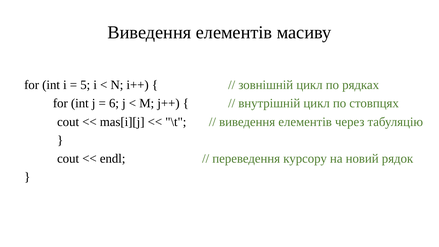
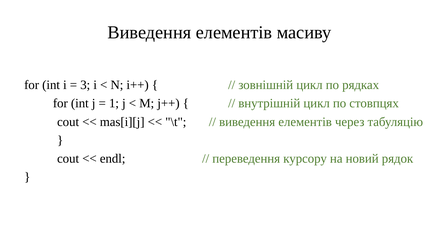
5: 5 -> 3
6: 6 -> 1
